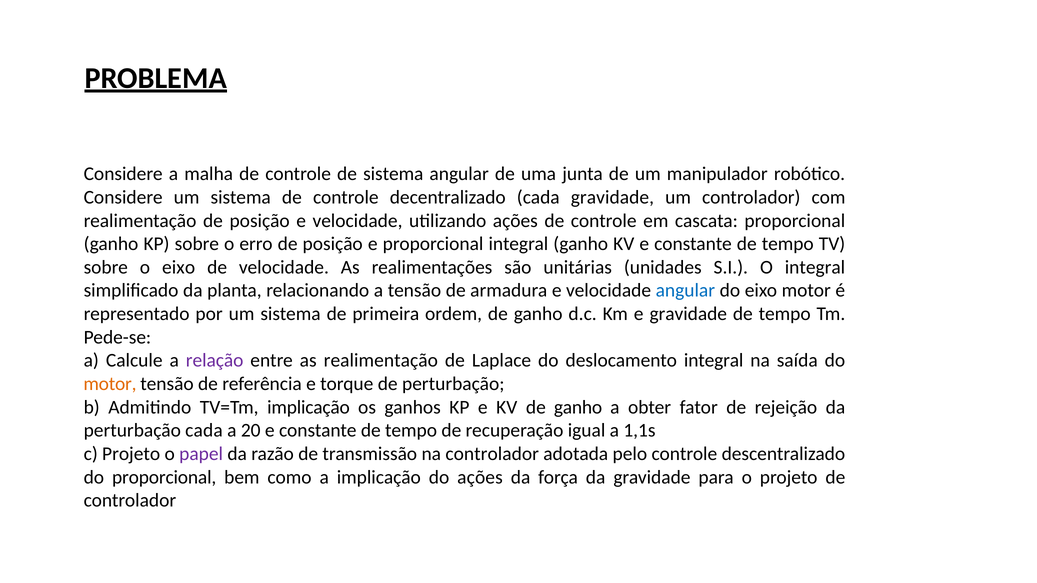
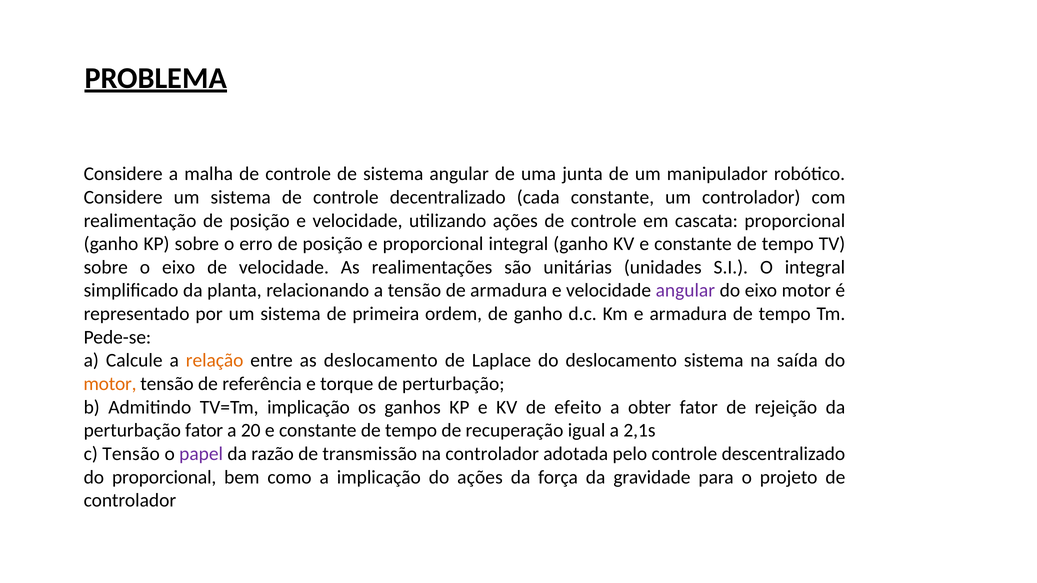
cada gravidade: gravidade -> constante
angular at (685, 291) colour: blue -> purple
e gravidade: gravidade -> armadura
relação colour: purple -> orange
as realimentação: realimentação -> deslocamento
deslocamento integral: integral -> sistema
KV de ganho: ganho -> efeito
perturbação cada: cada -> fator
1,1s: 1,1s -> 2,1s
c Projeto: Projeto -> Tensão
